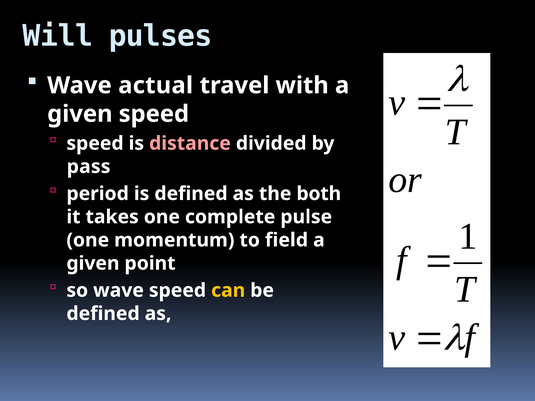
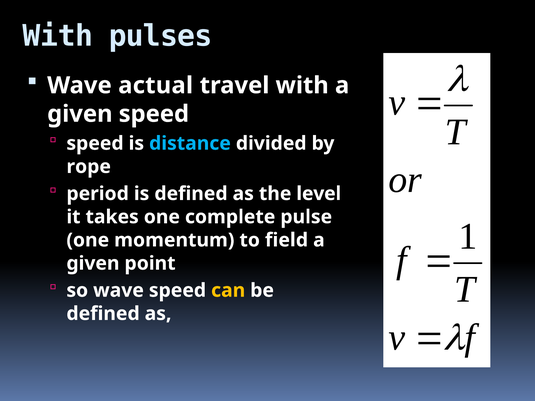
Will at (58, 36): Will -> With
distance colour: pink -> light blue
pass: pass -> rope
both: both -> level
